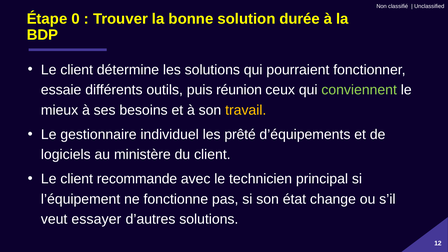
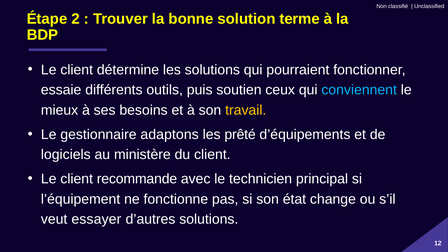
0: 0 -> 2
durée: durée -> terme
réunion: réunion -> soutien
conviennent colour: light green -> light blue
individuel: individuel -> adaptons
